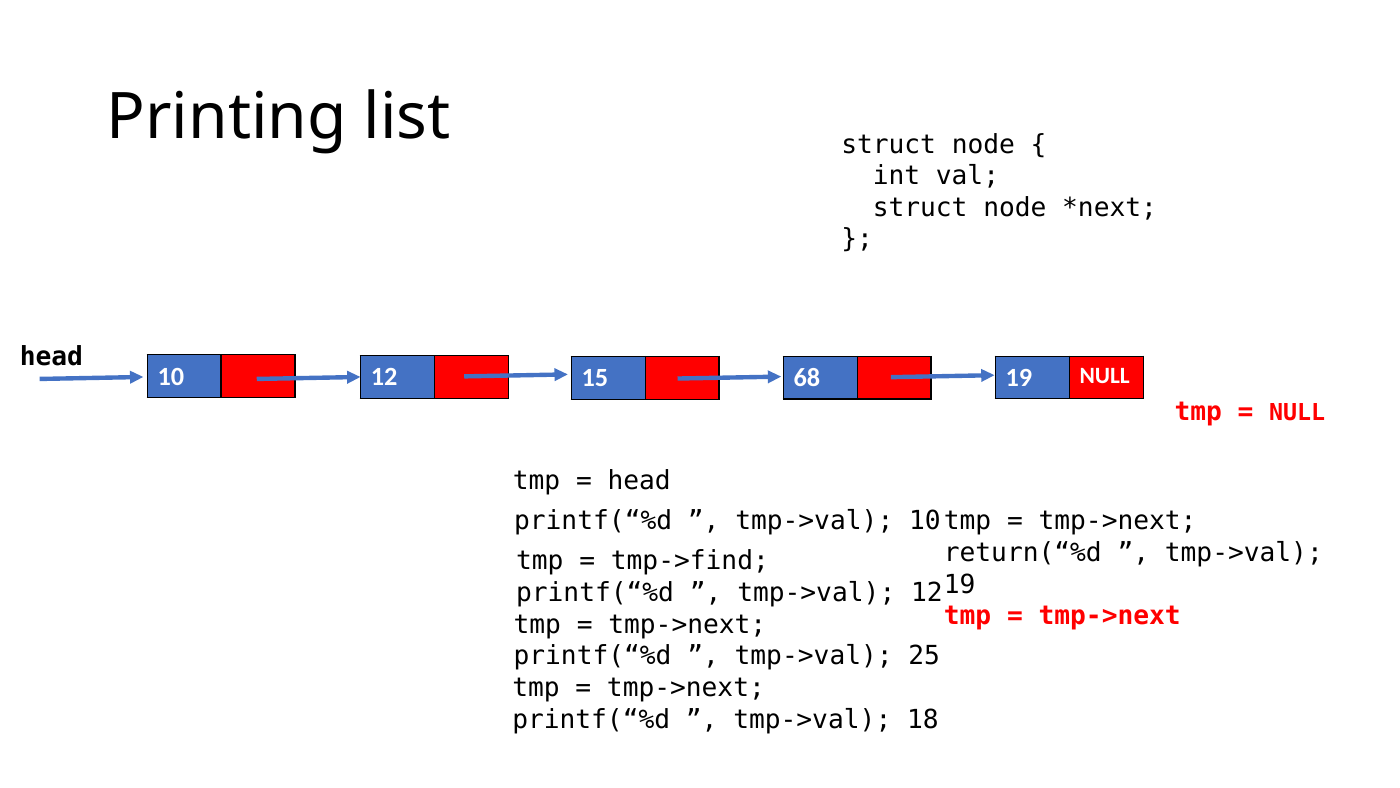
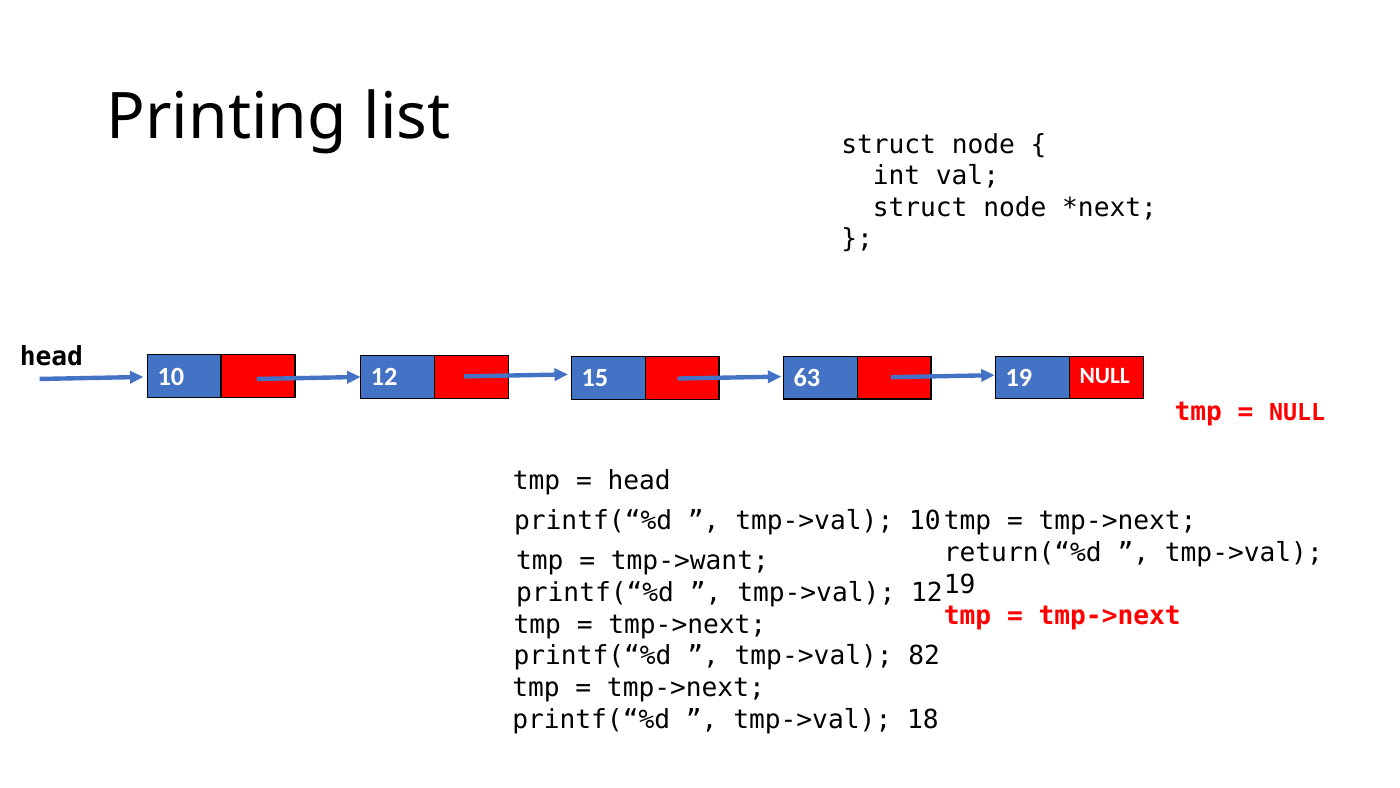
68: 68 -> 63
tmp->find: tmp->find -> tmp->want
25: 25 -> 82
